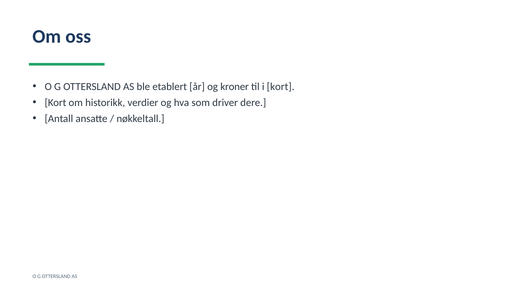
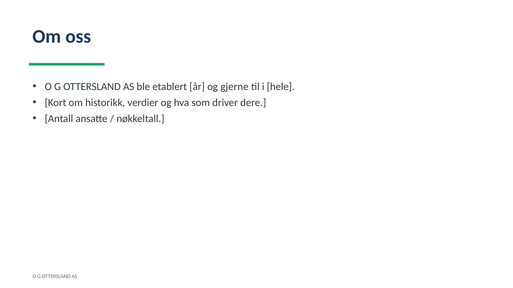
kroner: kroner -> gjerne
i kort: kort -> hele
